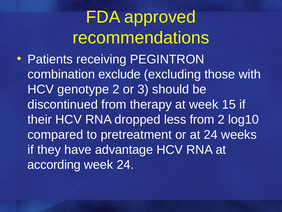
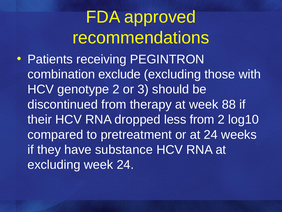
15: 15 -> 88
advantage: advantage -> substance
according at (54, 164): according -> excluding
